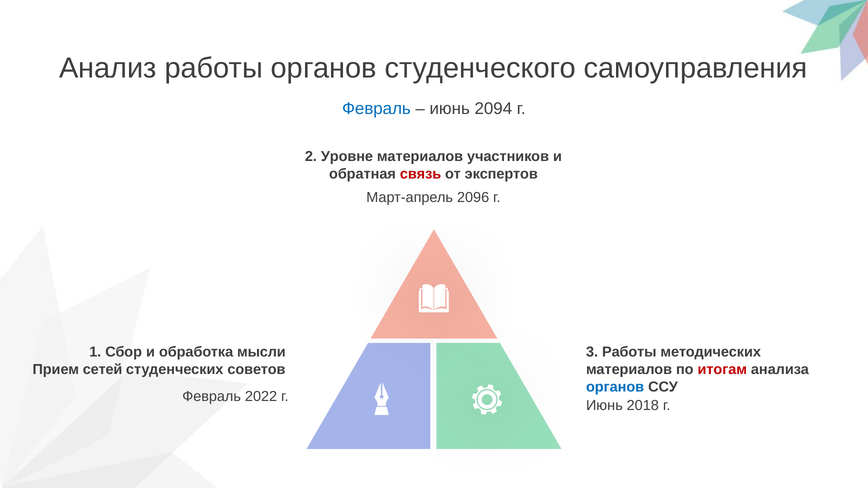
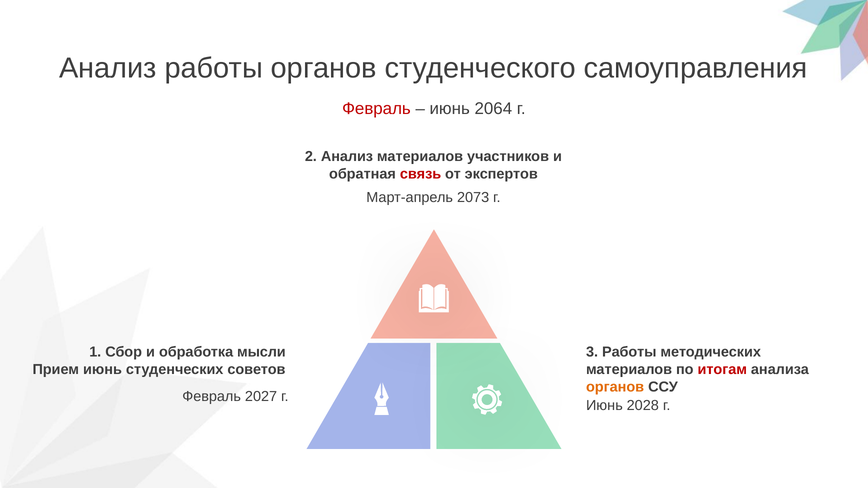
Февраль at (376, 109) colour: blue -> red
2094: 2094 -> 2064
2 Уровне: Уровне -> Анализ
2096: 2096 -> 2073
Прием сетей: сетей -> июнь
органов at (615, 387) colour: blue -> orange
2022: 2022 -> 2027
2018: 2018 -> 2028
